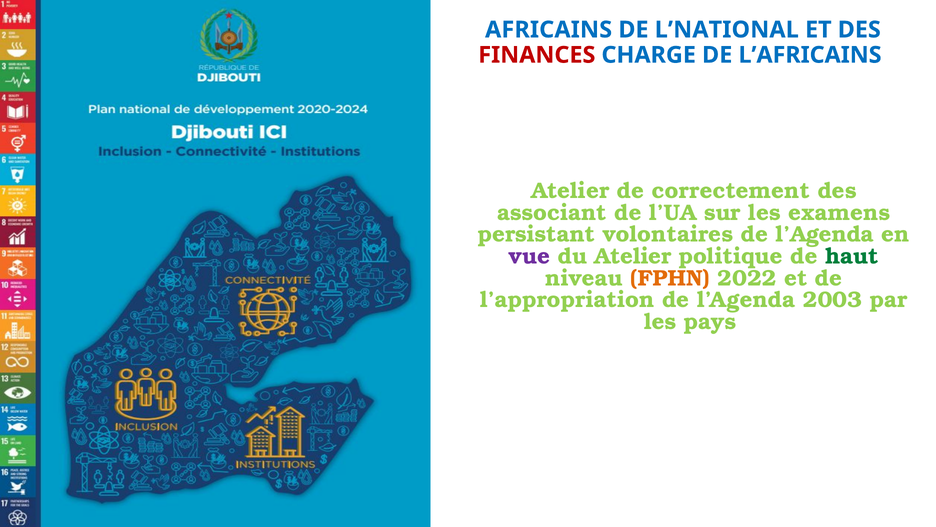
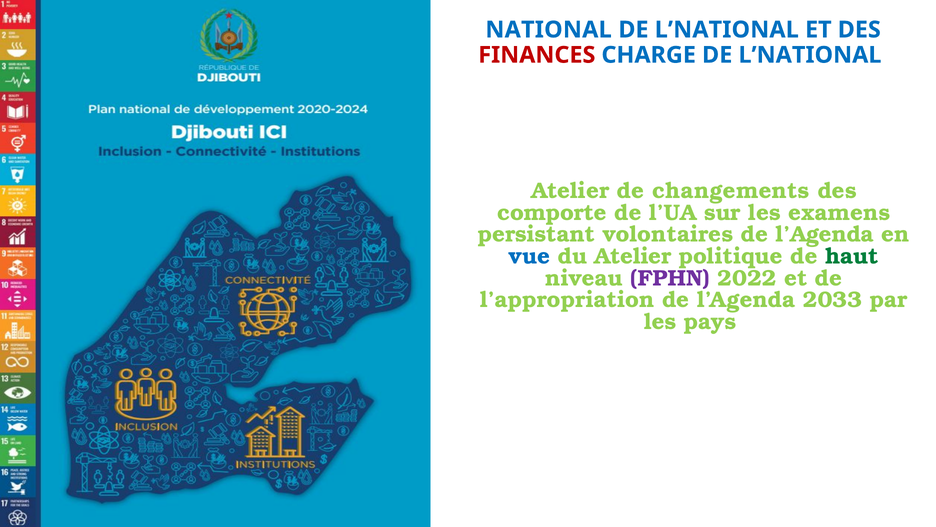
AFRICAINS: AFRICAINS -> NATIONAL
CHARGE DE L’AFRICAINS: L’AFRICAINS -> L’NATIONAL
correctement: correctement -> changements
associant: associant -> comporte
vue colour: purple -> blue
FPHN colour: orange -> purple
2003: 2003 -> 2033
